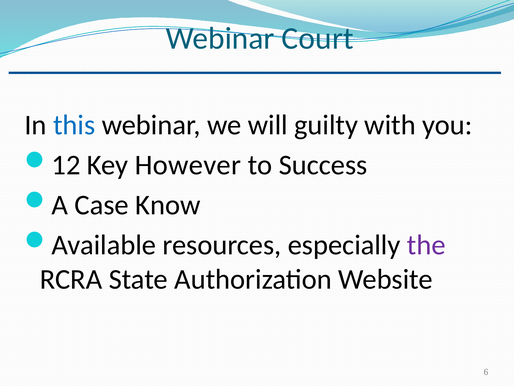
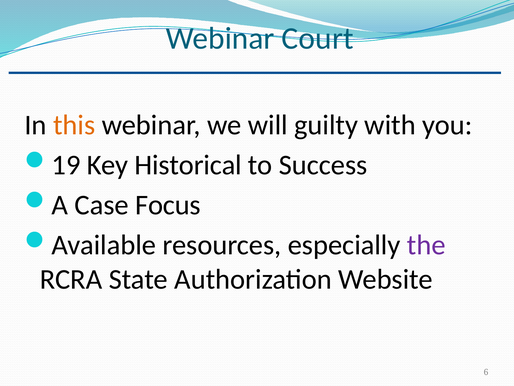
this colour: blue -> orange
12: 12 -> 19
However: However -> Historical
Know: Know -> Focus
